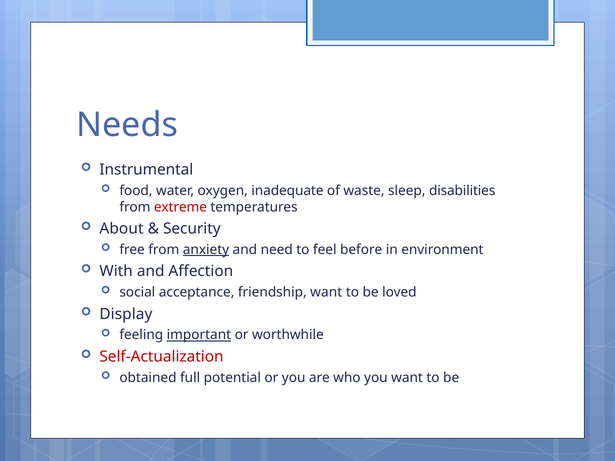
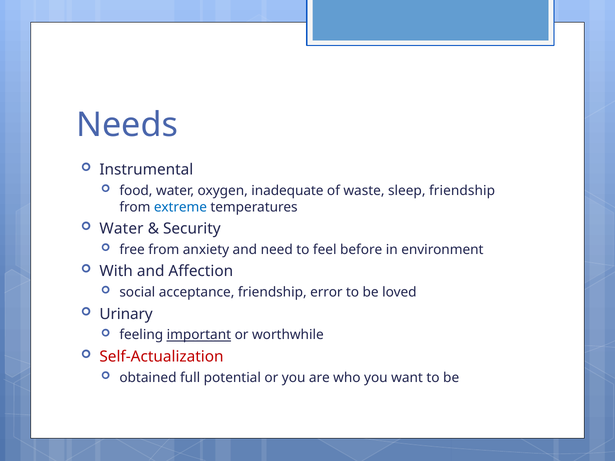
sleep disabilities: disabilities -> friendship
extreme colour: red -> blue
About at (122, 229): About -> Water
anxiety underline: present -> none
friendship want: want -> error
Display: Display -> Urinary
